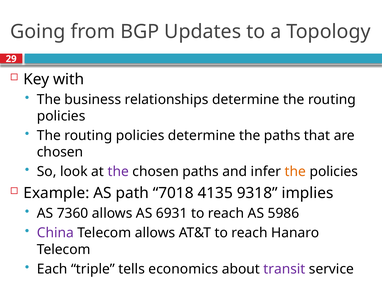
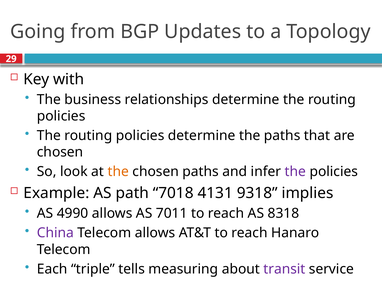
the at (118, 171) colour: purple -> orange
the at (295, 171) colour: orange -> purple
4135: 4135 -> 4131
7360: 7360 -> 4990
6931: 6931 -> 7011
5986: 5986 -> 8318
economics: economics -> measuring
